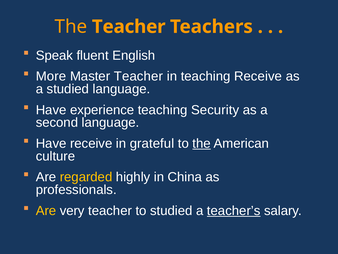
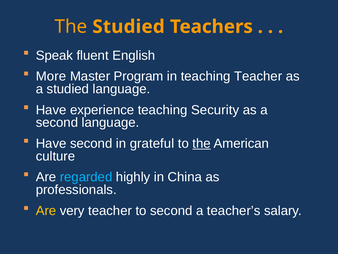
The Teacher: Teacher -> Studied
Master Teacher: Teacher -> Program
teaching Receive: Receive -> Teacher
Have receive: receive -> second
regarded colour: yellow -> light blue
to studied: studied -> second
teacher’s underline: present -> none
